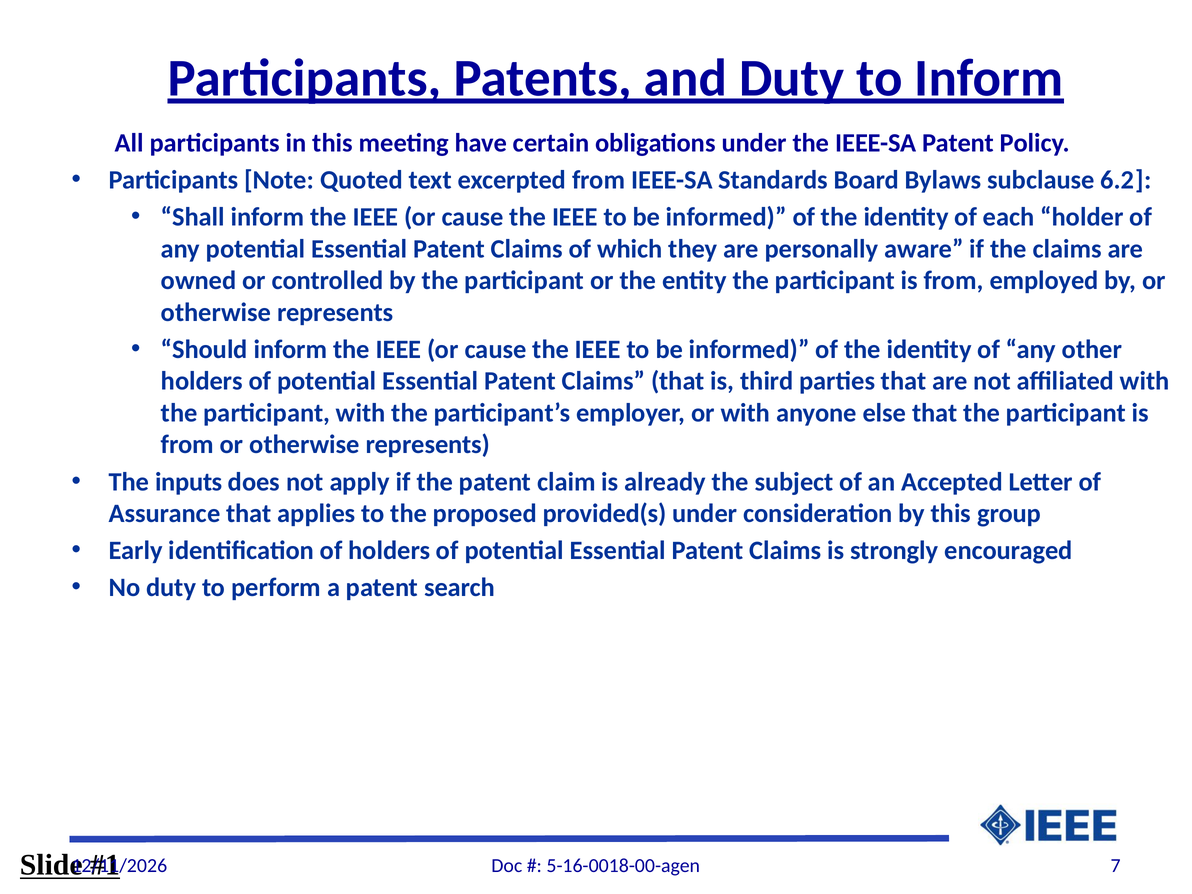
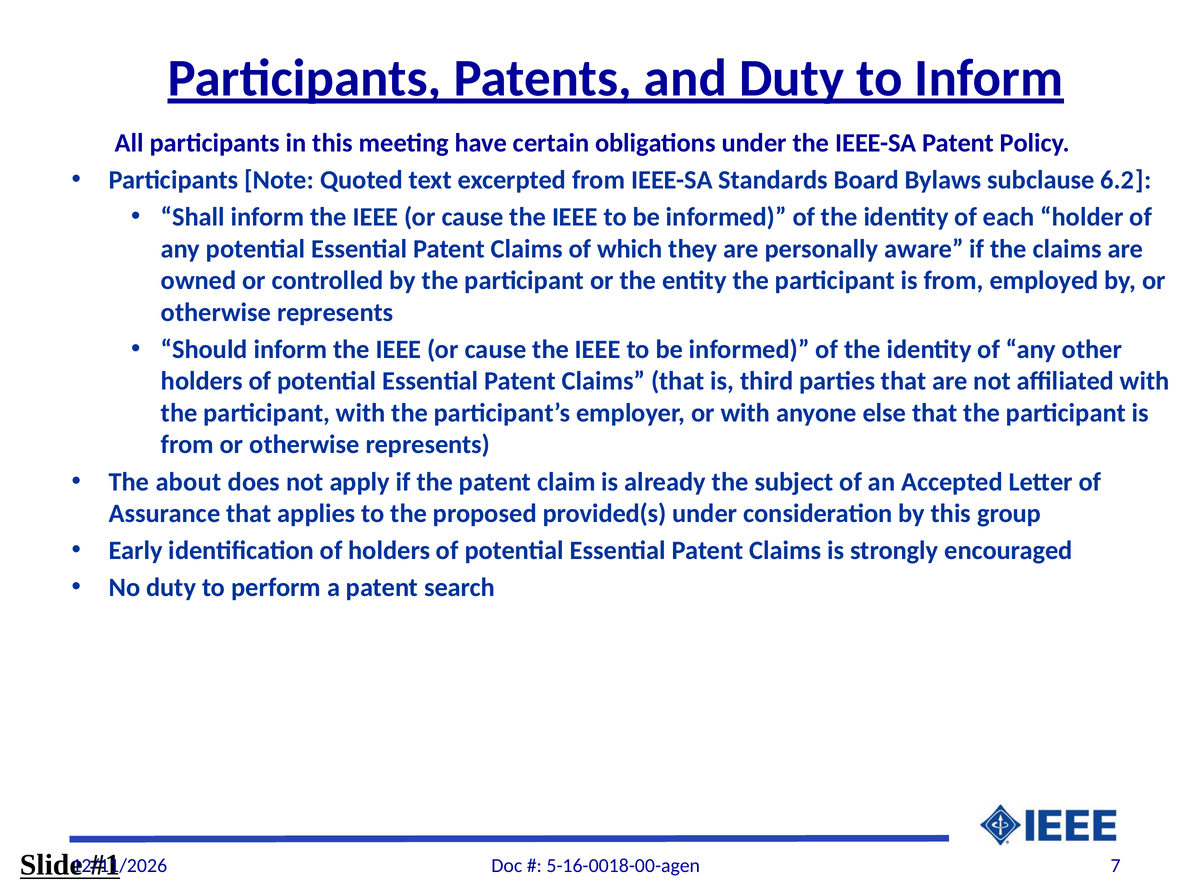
inputs: inputs -> about
